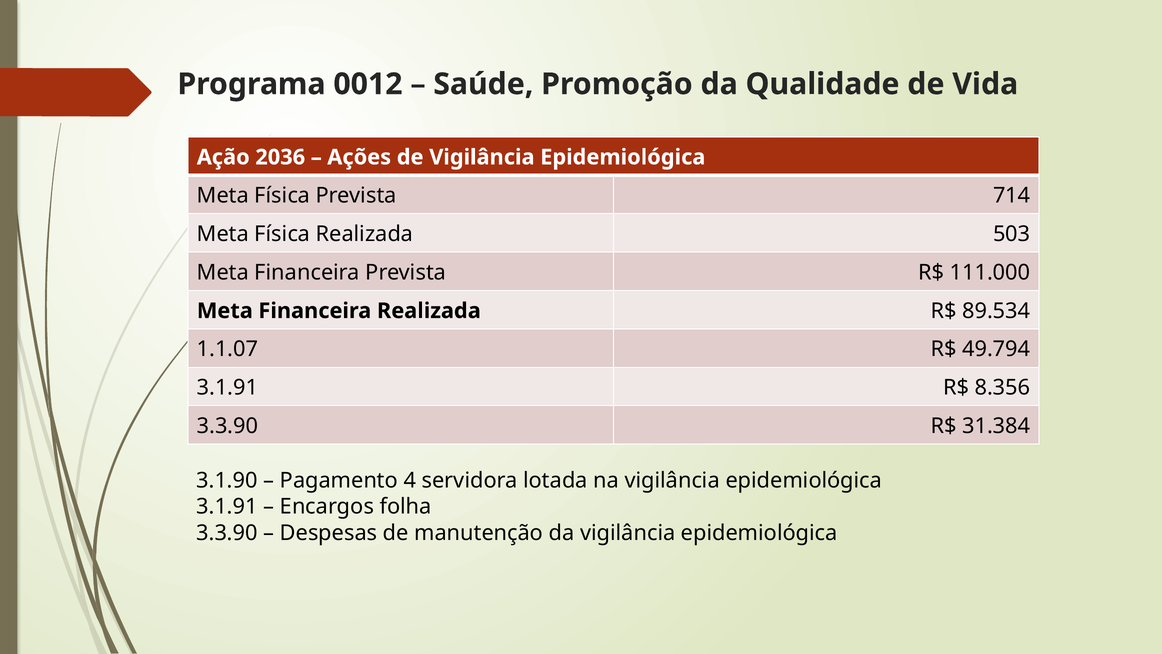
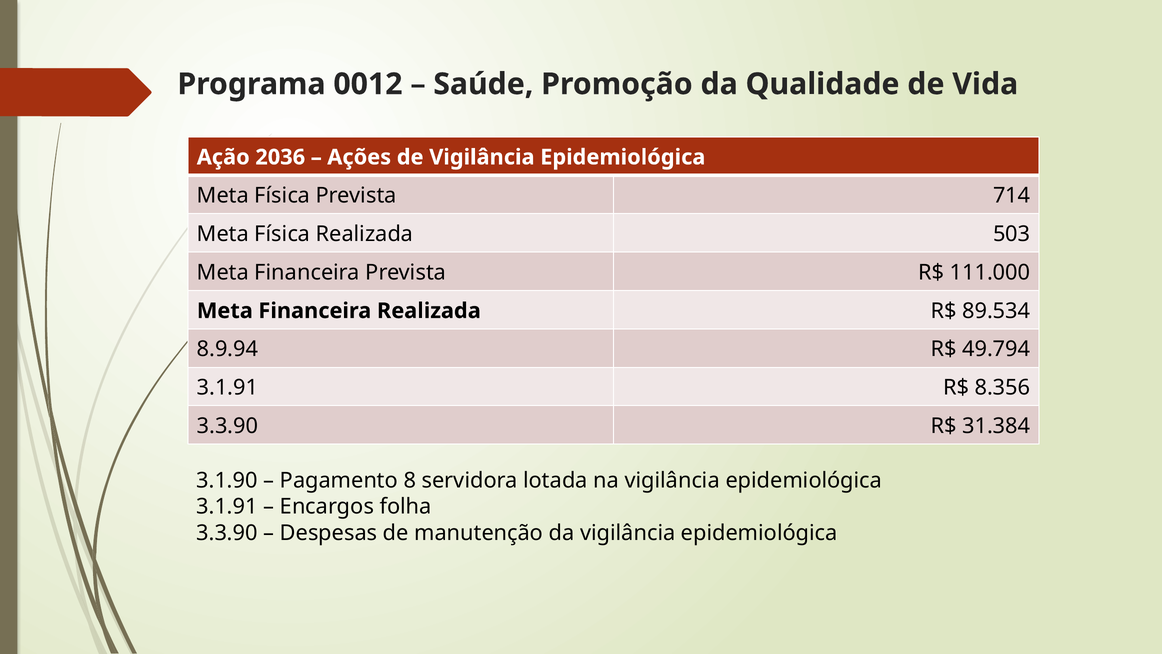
1.1.07: 1.1.07 -> 8.9.94
4: 4 -> 8
